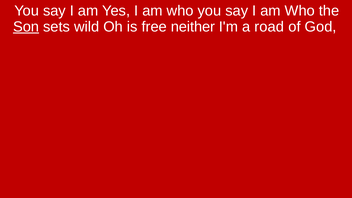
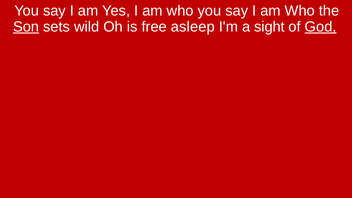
neither: neither -> asleep
road: road -> sight
God underline: none -> present
